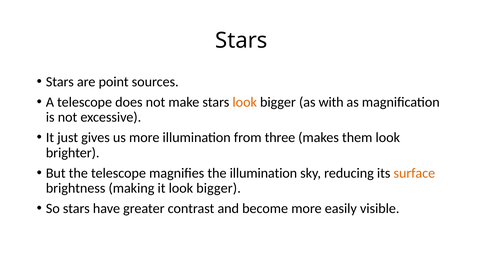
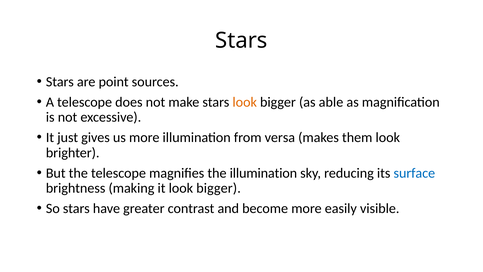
with: with -> able
three: three -> versa
surface colour: orange -> blue
